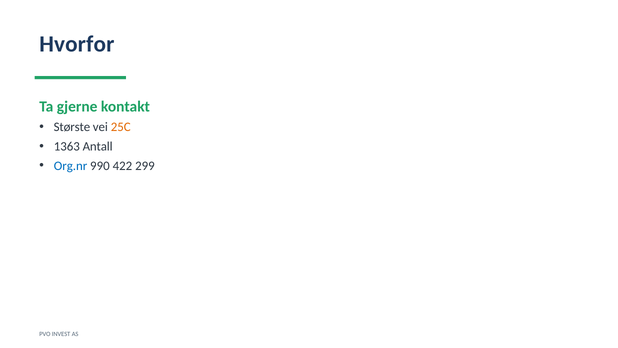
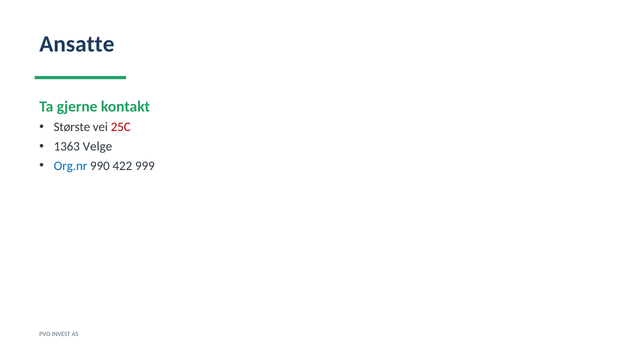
Hvorfor: Hvorfor -> Ansatte
25C colour: orange -> red
Antall: Antall -> Velge
299: 299 -> 999
